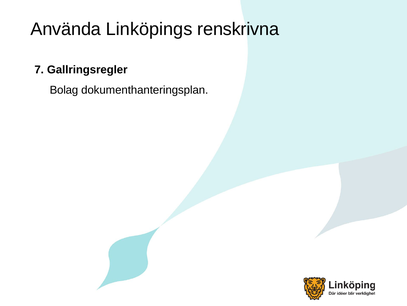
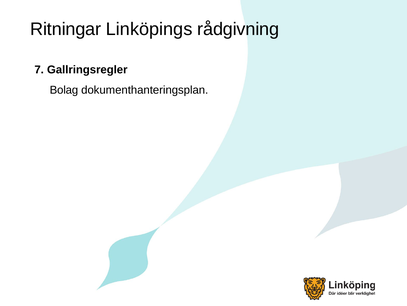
Använda: Använda -> Ritningar
renskrivna: renskrivna -> rådgivning
